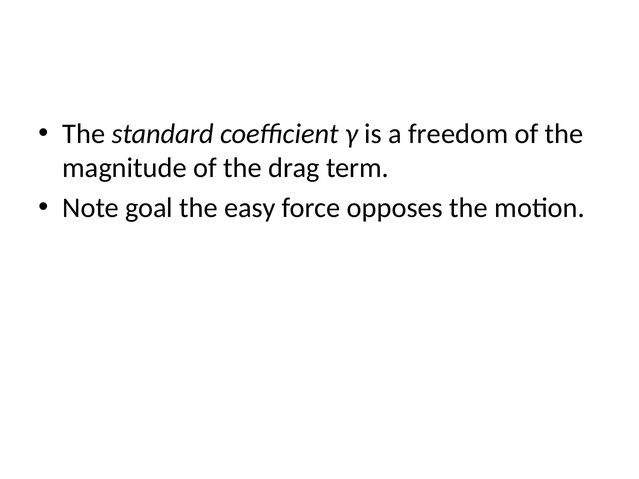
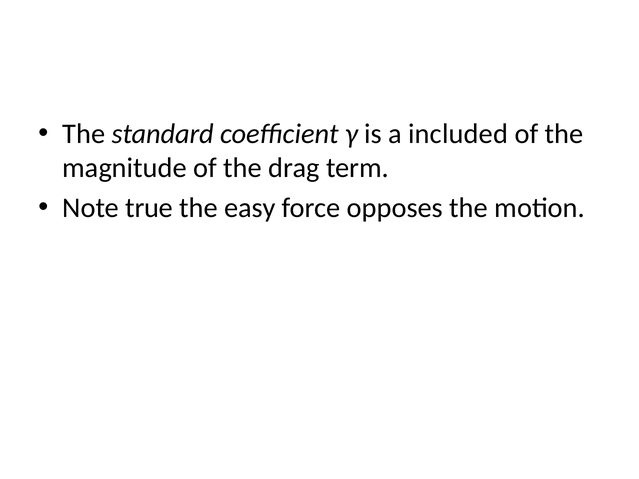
freedom: freedom -> included
goal: goal -> true
